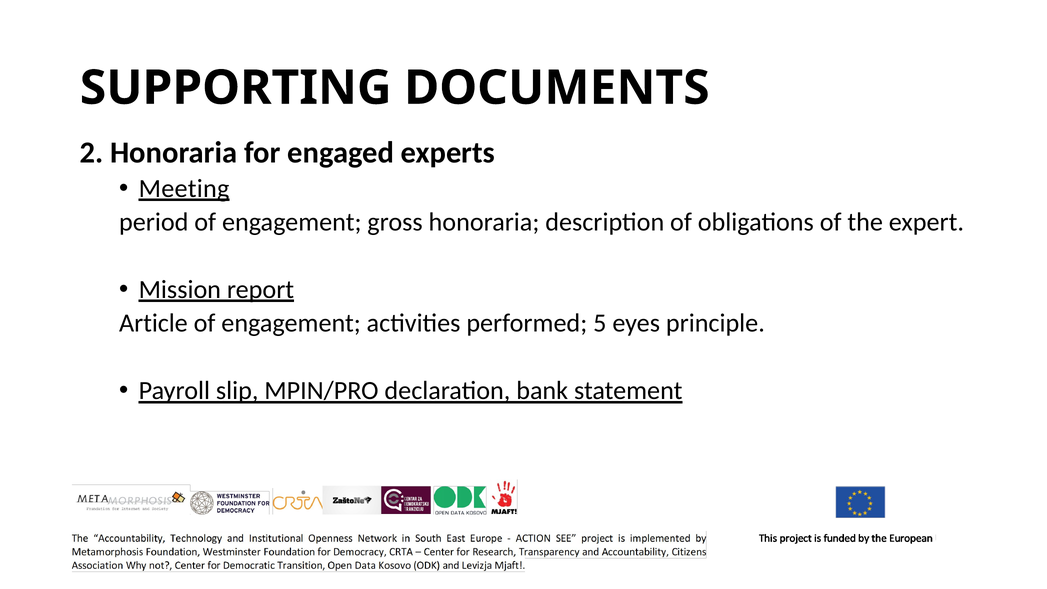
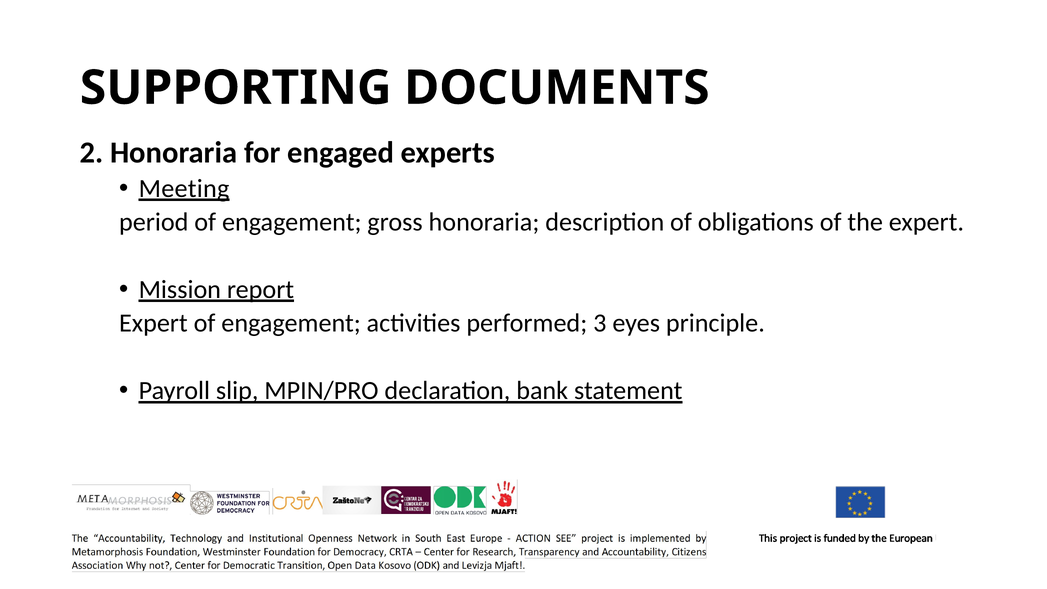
Article at (153, 323): Article -> Expert
5: 5 -> 3
